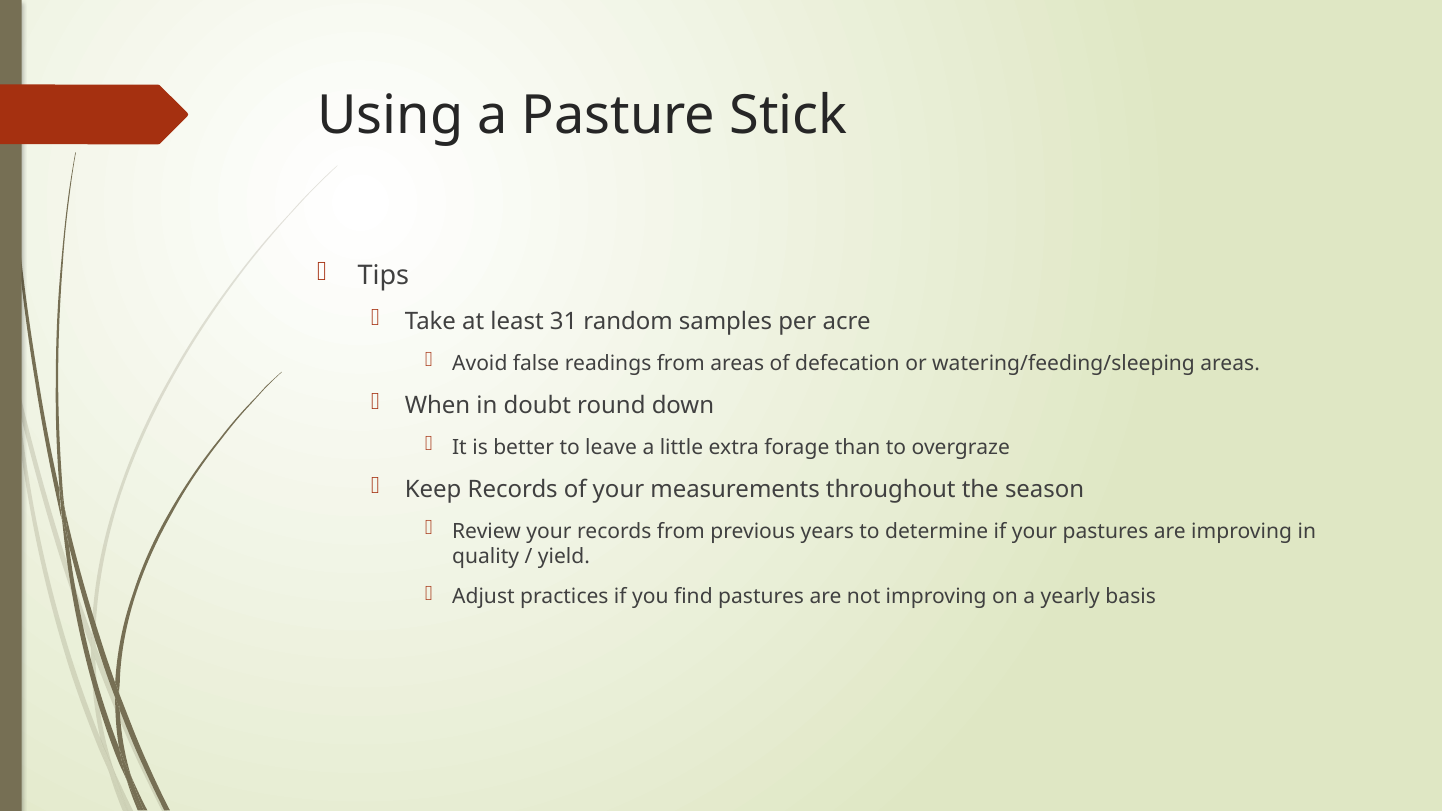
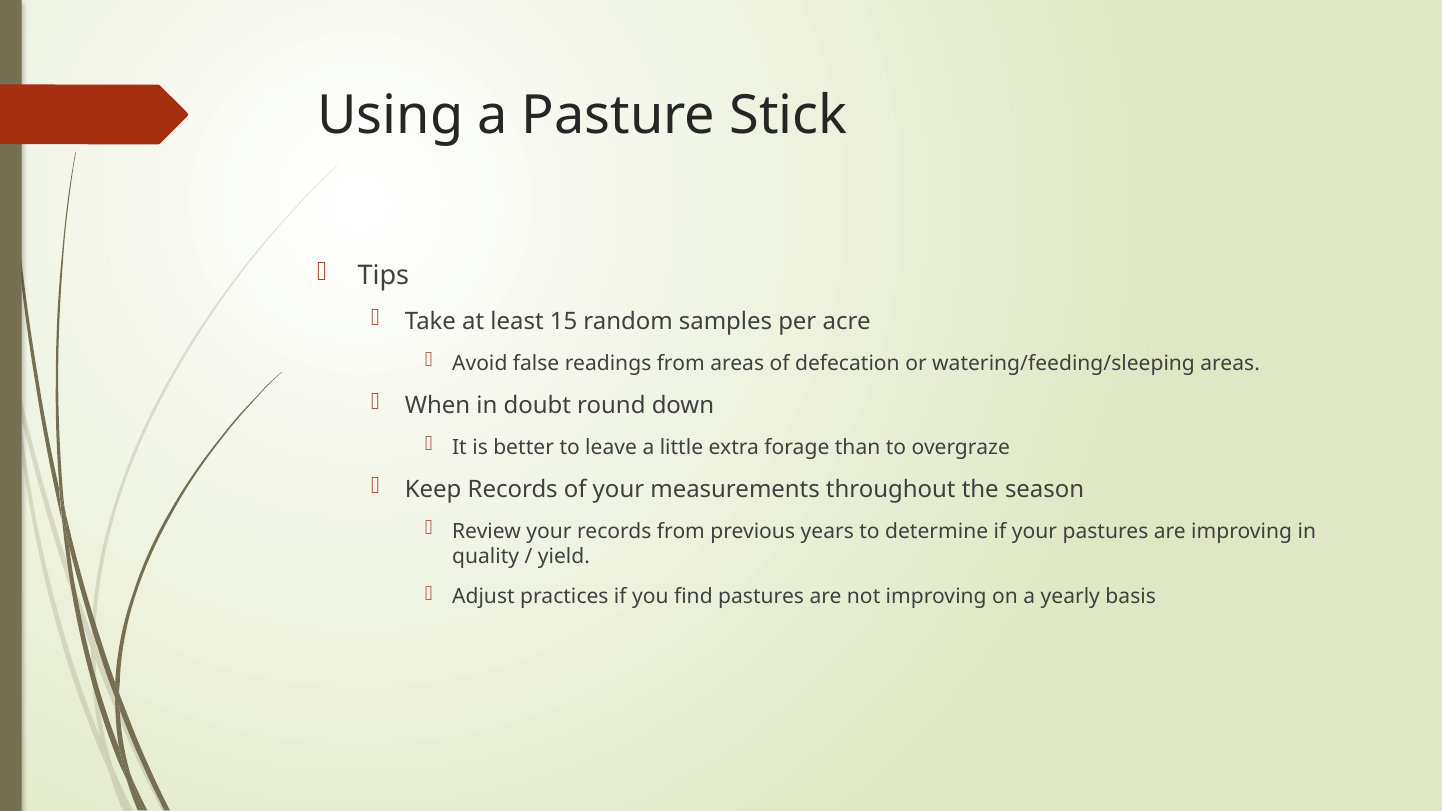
31: 31 -> 15
